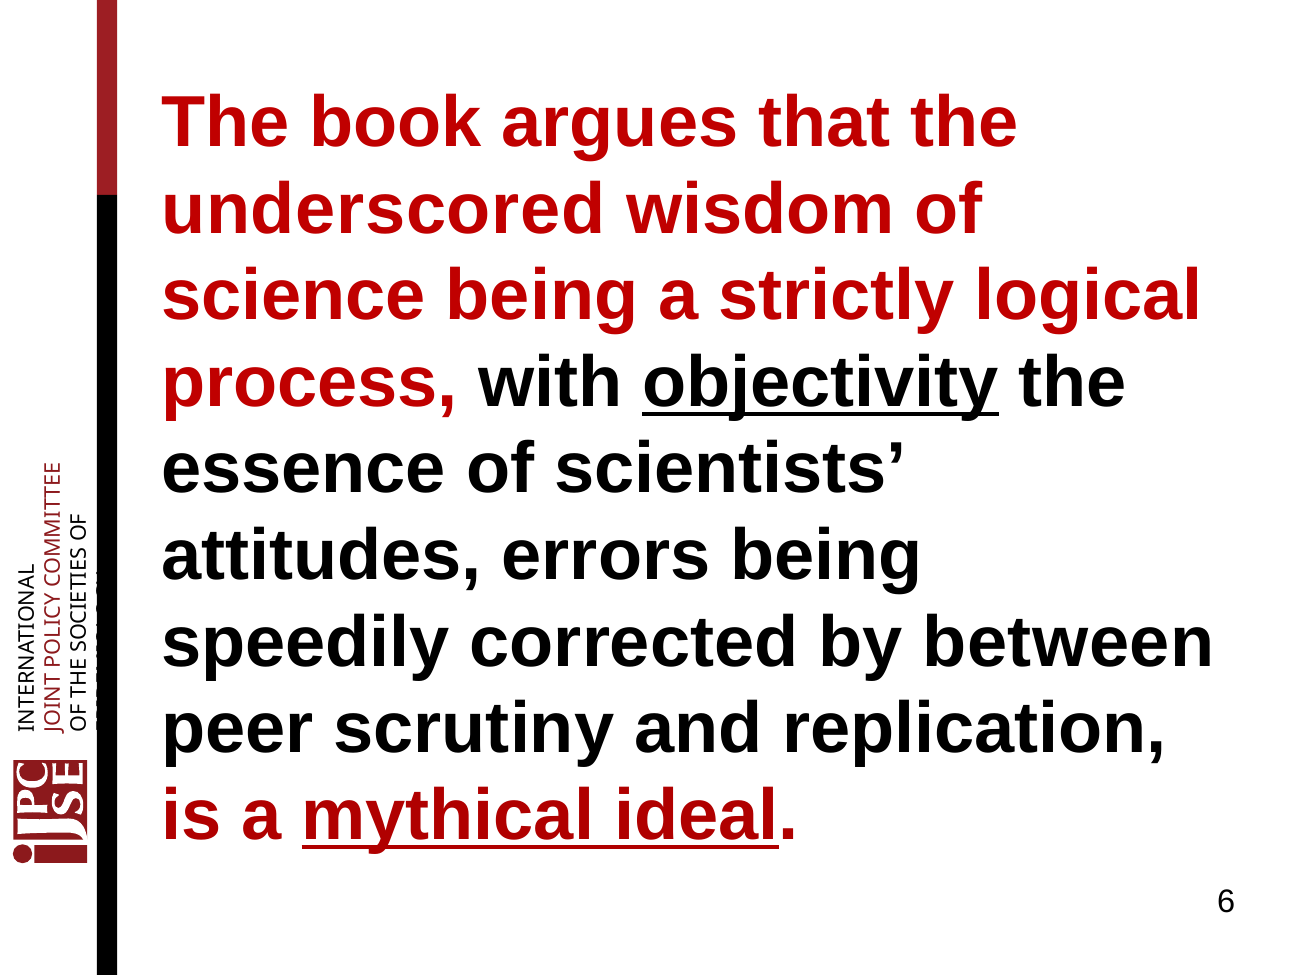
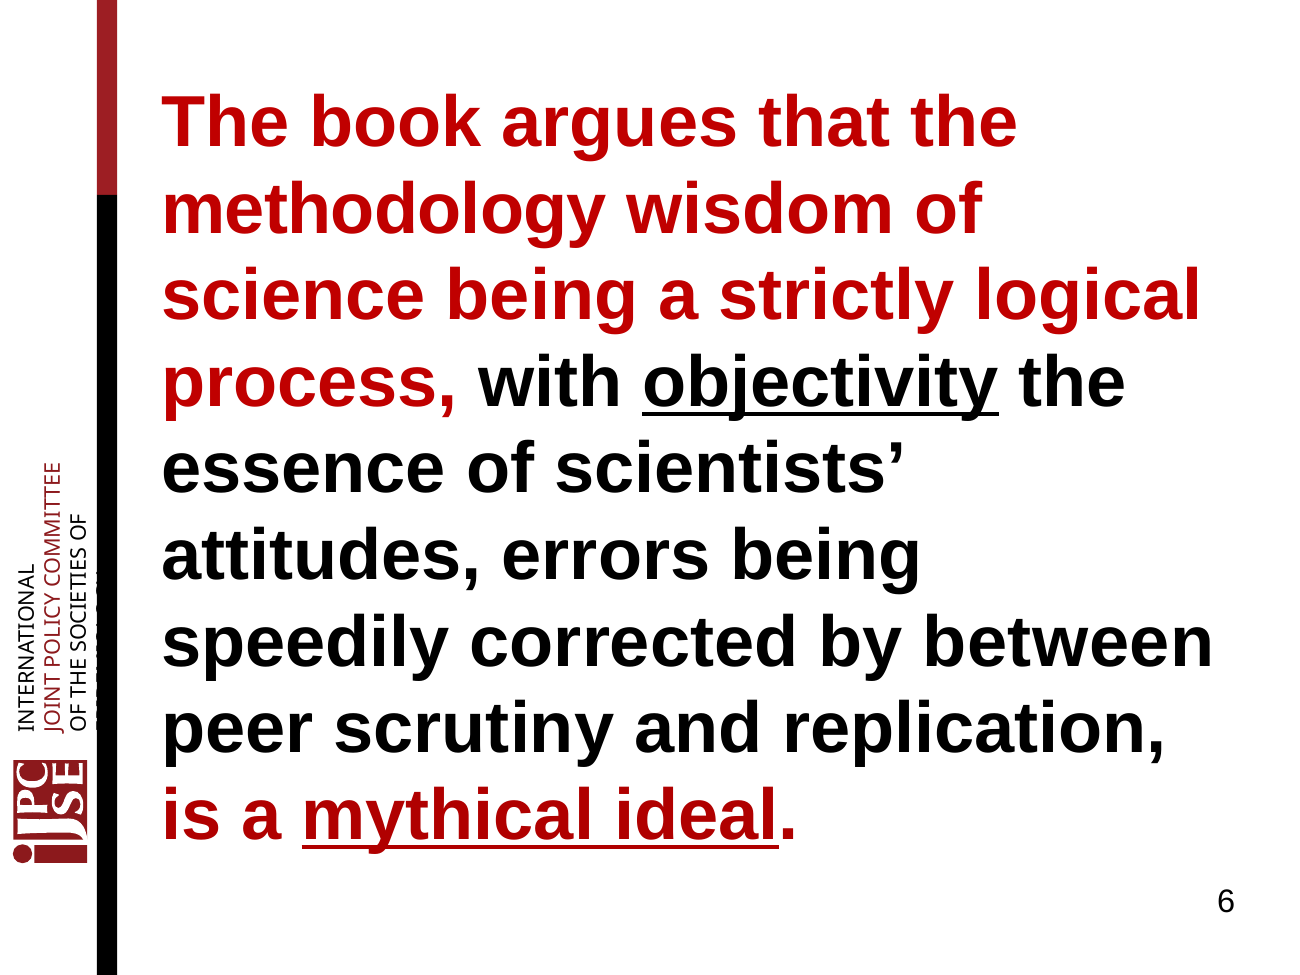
underscored: underscored -> methodology
